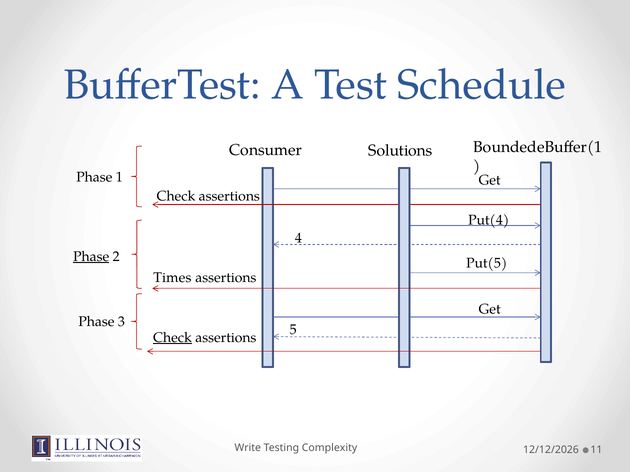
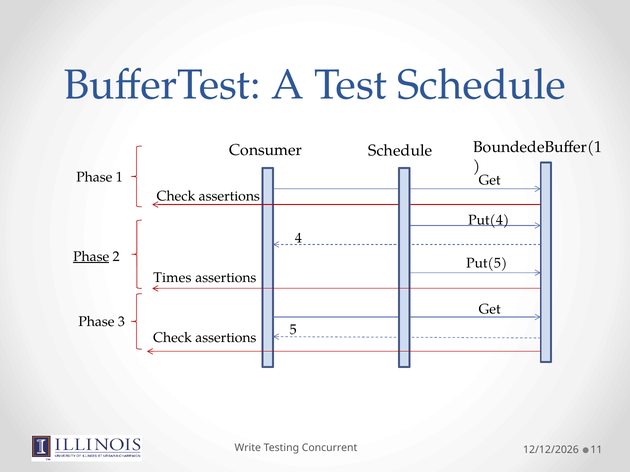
Solutions at (401, 151): Solutions -> Schedule
Check at (173, 338) underline: present -> none
Complexity: Complexity -> Concurrent
